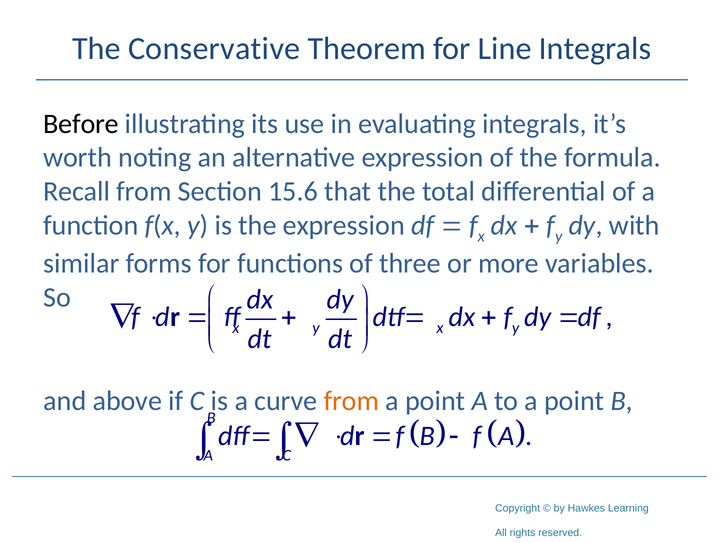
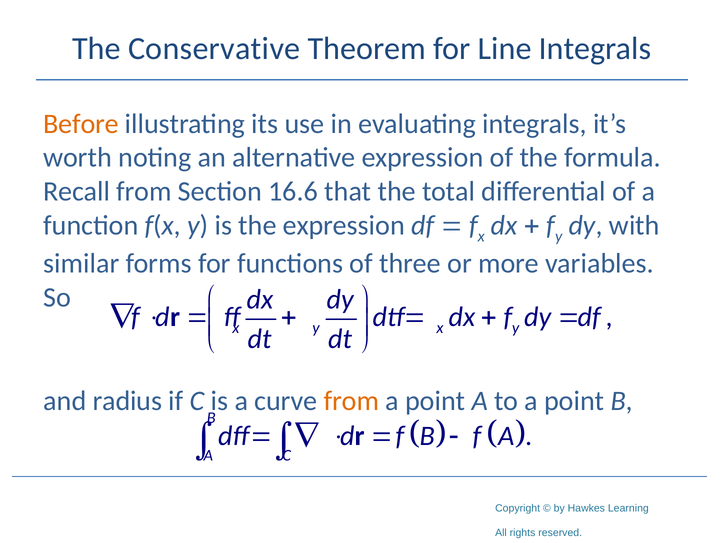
Before colour: black -> orange
15.6: 15.6 -> 16.6
above: above -> radius
